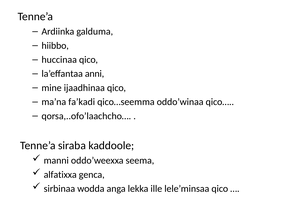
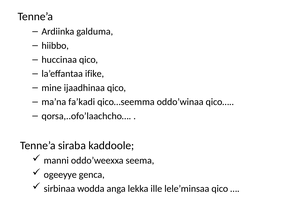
anni: anni -> ifike
alfatixxa: alfatixxa -> ogeeyye
